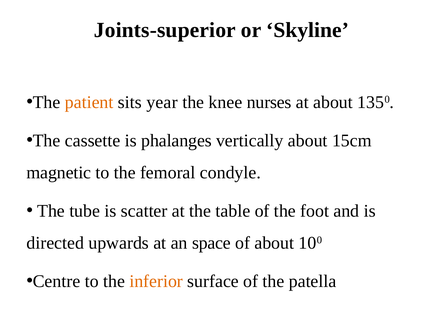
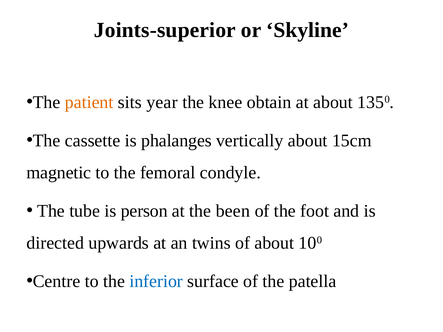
nurses: nurses -> obtain
scatter: scatter -> person
table: table -> been
space: space -> twins
inferior colour: orange -> blue
